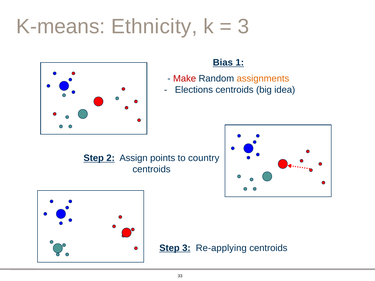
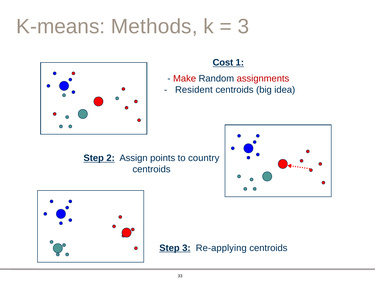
Ethnicity: Ethnicity -> Methods
Bias: Bias -> Cost
assignments colour: orange -> red
Elections: Elections -> Resident
